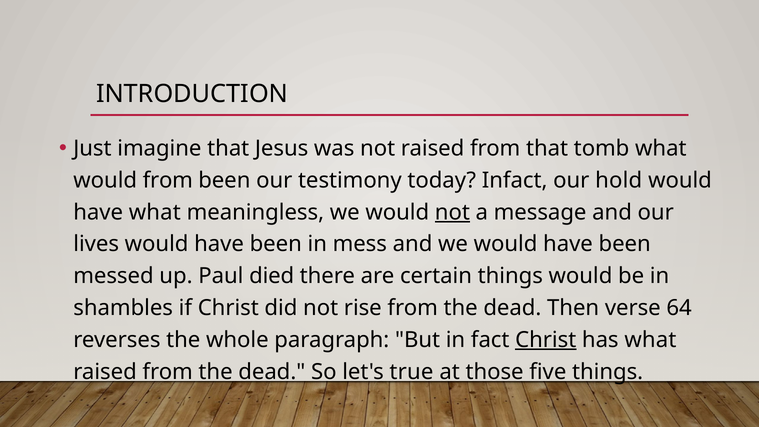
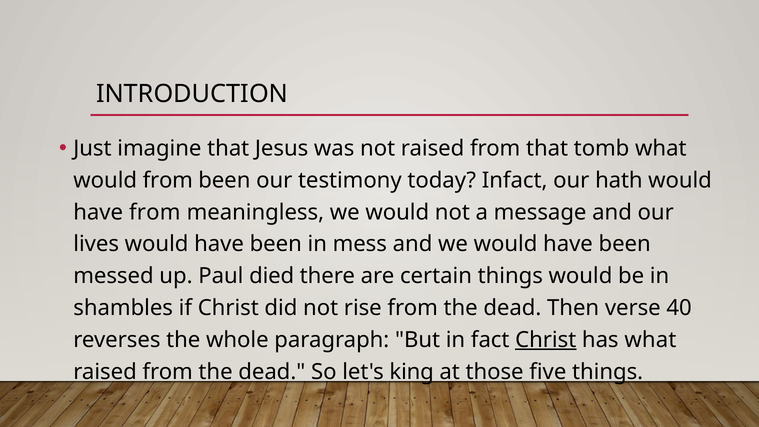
hold: hold -> hath
have what: what -> from
not at (452, 212) underline: present -> none
64: 64 -> 40
true: true -> king
